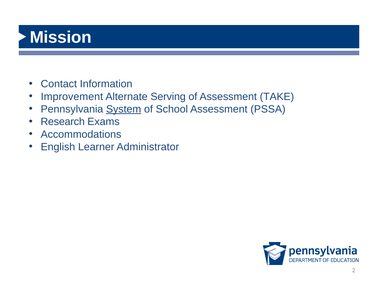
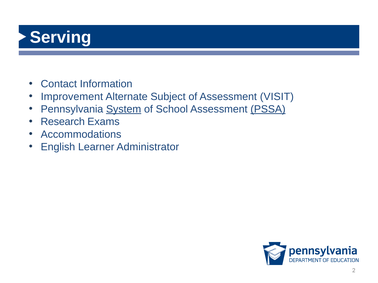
Mission: Mission -> Serving
Serving: Serving -> Subject
TAKE: TAKE -> VISIT
PSSA underline: none -> present
